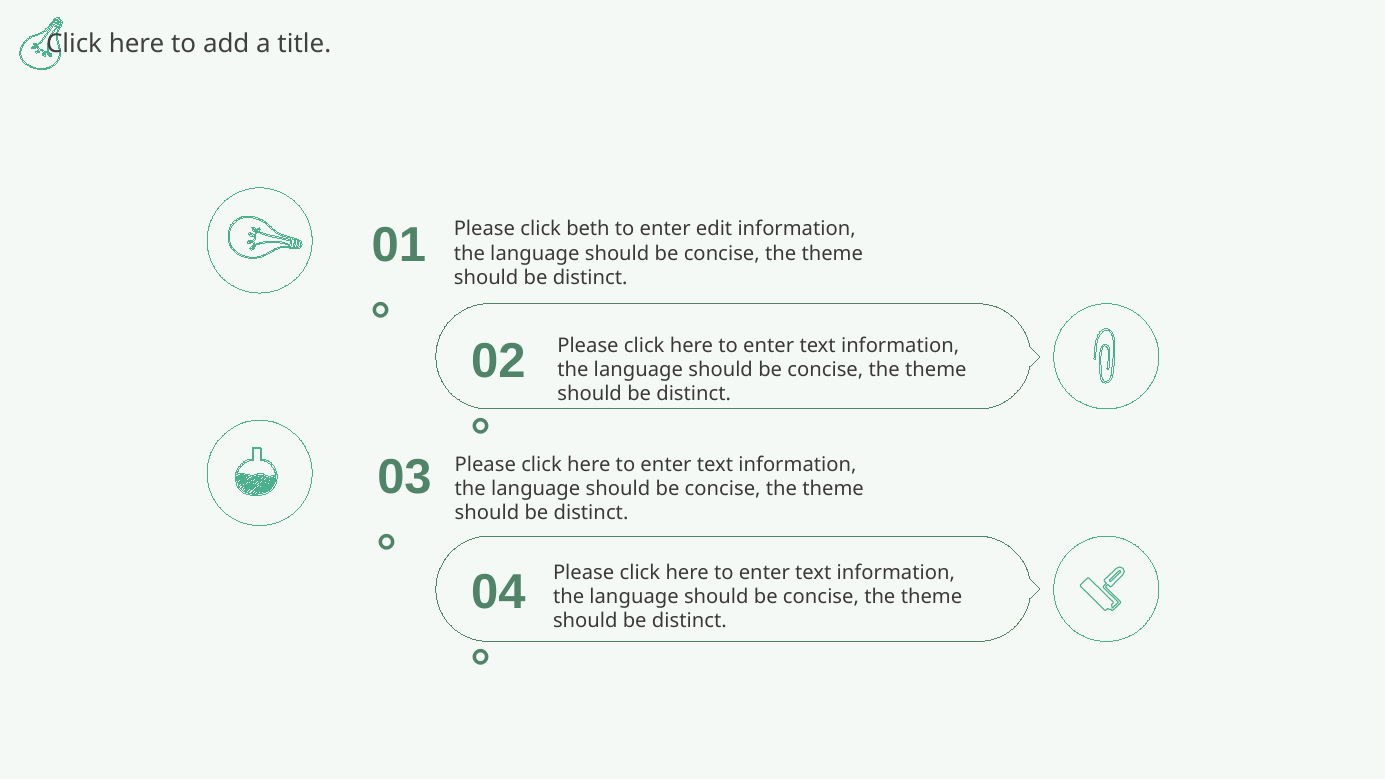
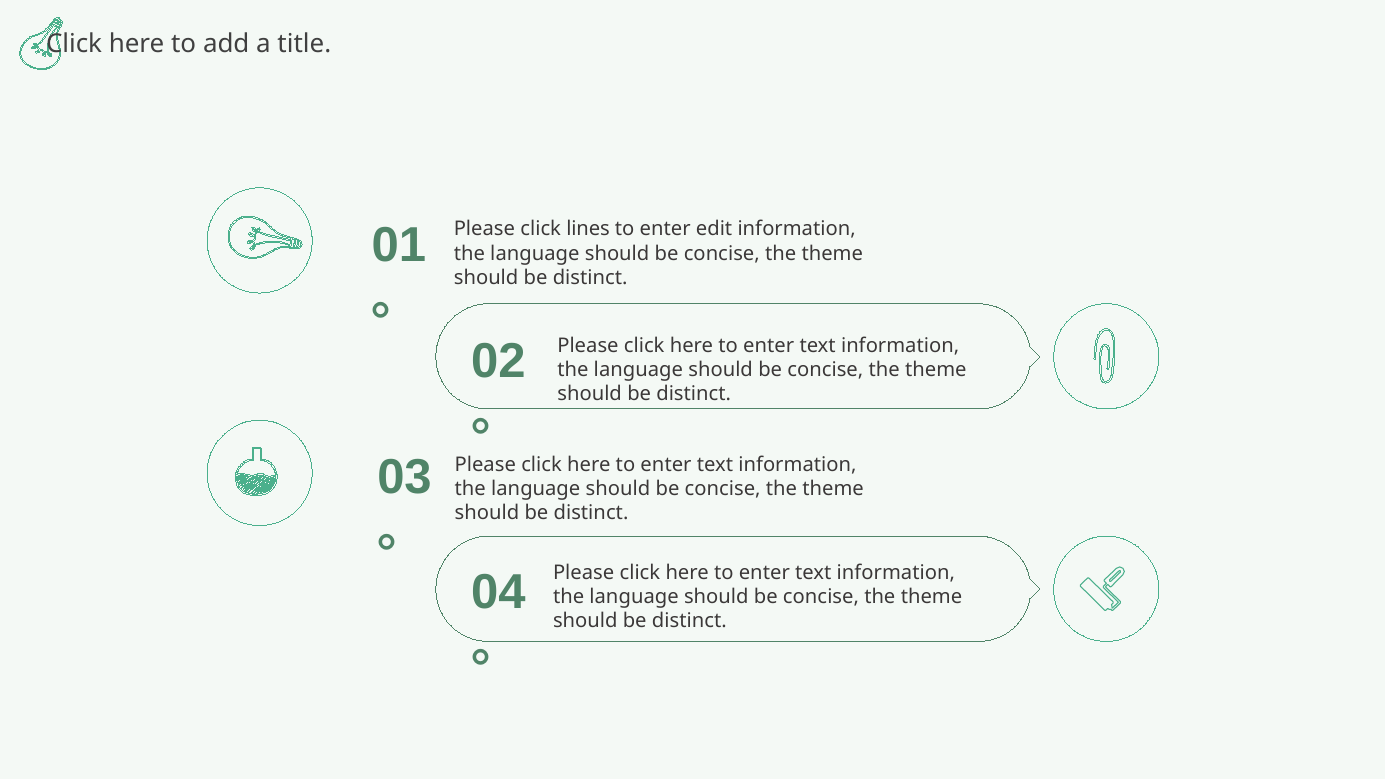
beth: beth -> lines
